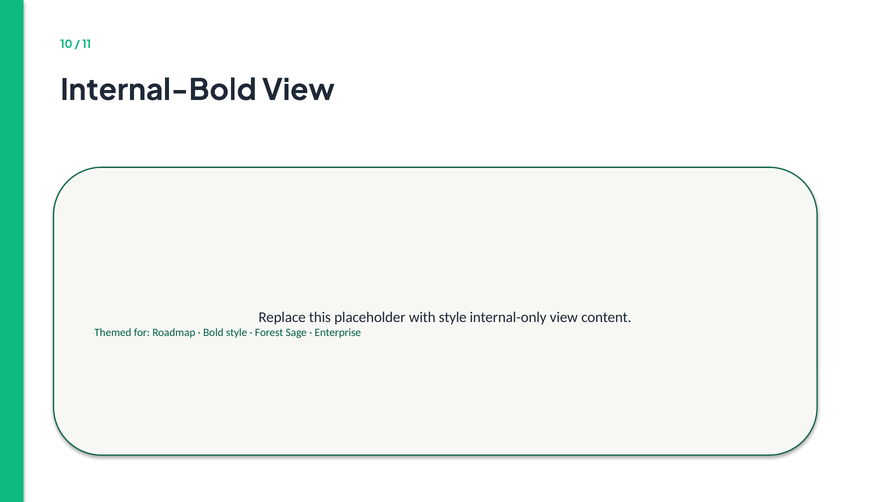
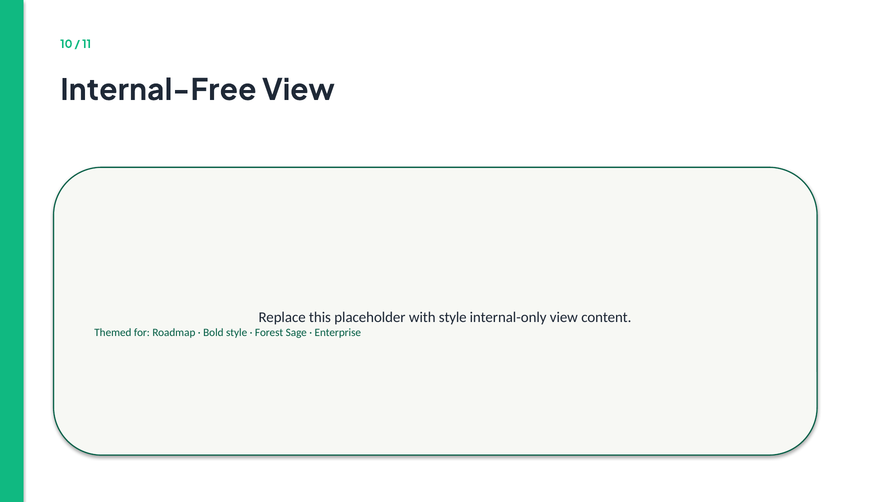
Internal-Bold: Internal-Bold -> Internal-Free
